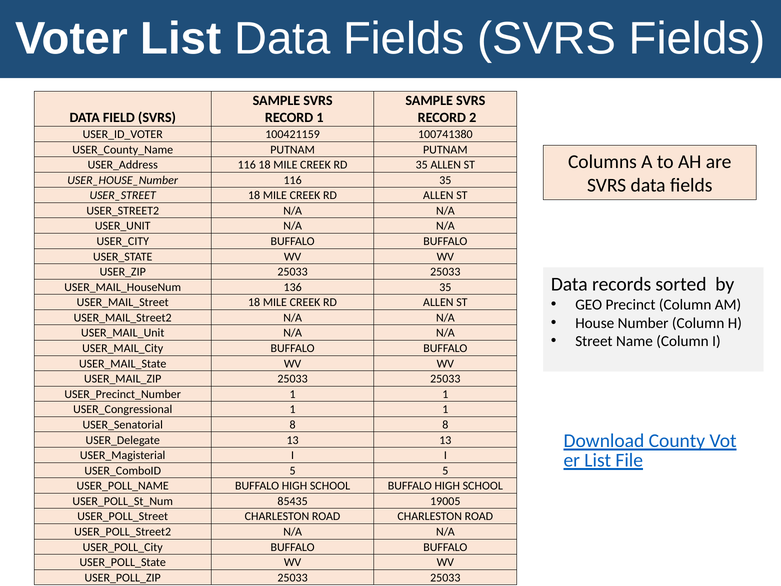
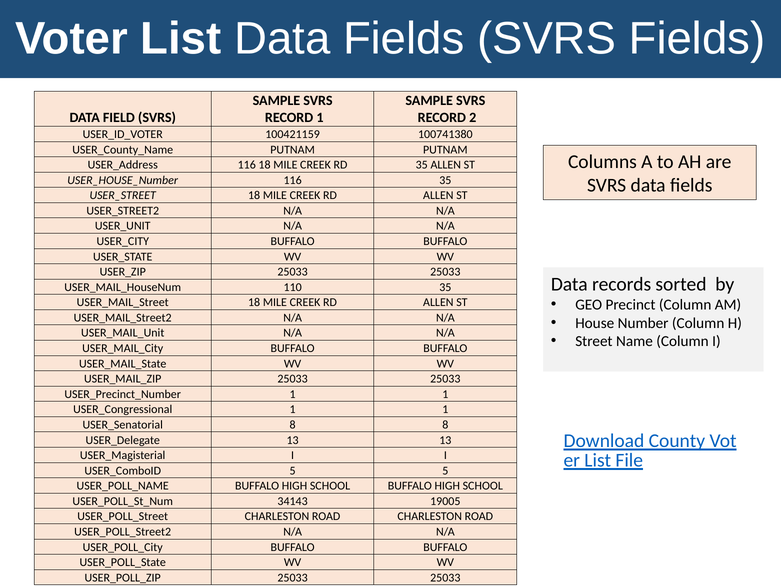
136: 136 -> 110
85435: 85435 -> 34143
